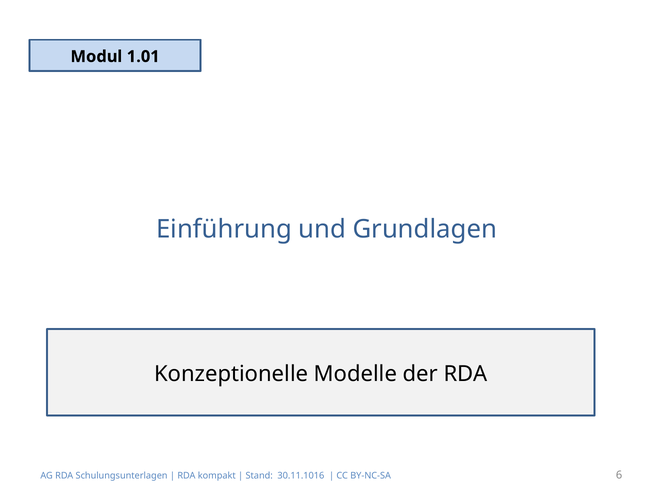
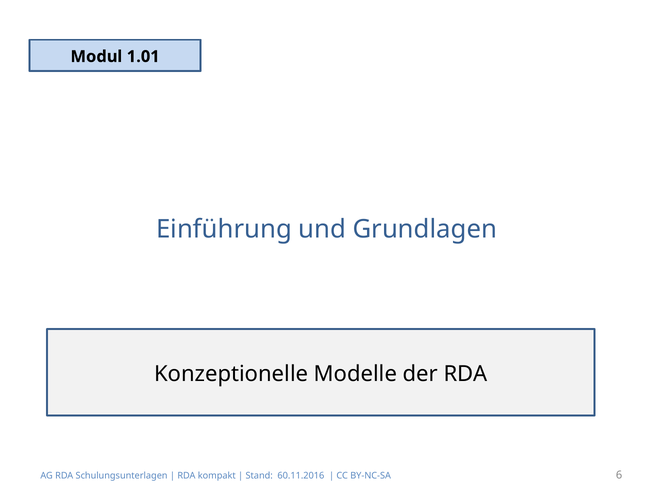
30.11.1016: 30.11.1016 -> 60.11.2016
